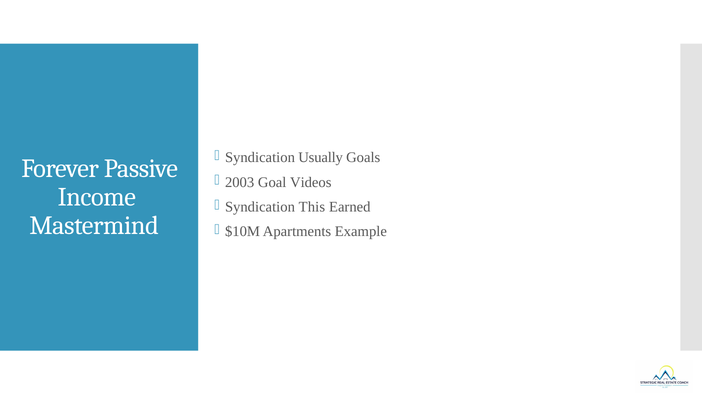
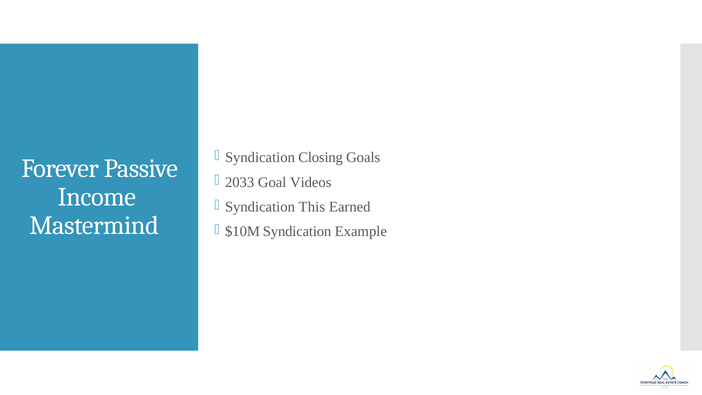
Usually: Usually -> Closing
2003: 2003 -> 2033
$10M Apartments: Apartments -> Syndication
